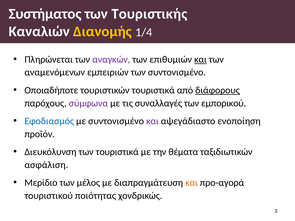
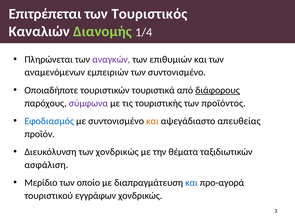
Συστήματος: Συστήματος -> Επιτρέπεται
Τουριστικής: Τουριστικής -> Τουριστικός
Διανομής colour: yellow -> light green
και at (200, 59) underline: present -> none
συναλλαγές: συναλλαγές -> τουριστικής
εμπορικού: εμπορικού -> προϊόντος
και at (152, 121) colour: purple -> orange
ενοποίηση: ενοποίηση -> απευθείας
των τουριστικά: τουριστικά -> χονδρικώς
μέλος: μέλος -> οποίο
και at (191, 183) colour: orange -> blue
ποιότητας: ποιότητας -> εγγράφων
